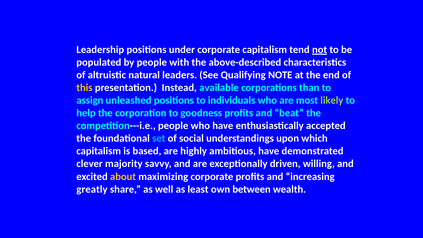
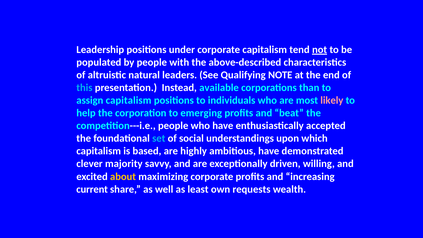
this colour: yellow -> light blue
assign unleashed: unleashed -> capitalism
likely colour: light green -> pink
goodness: goodness -> emerging
greatly: greatly -> current
between: between -> requests
